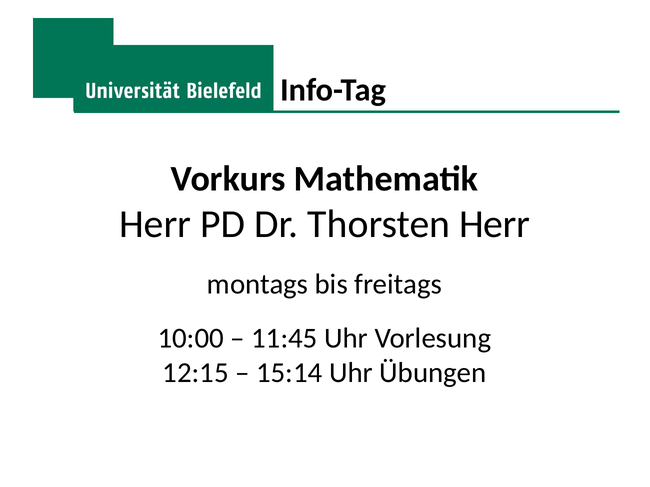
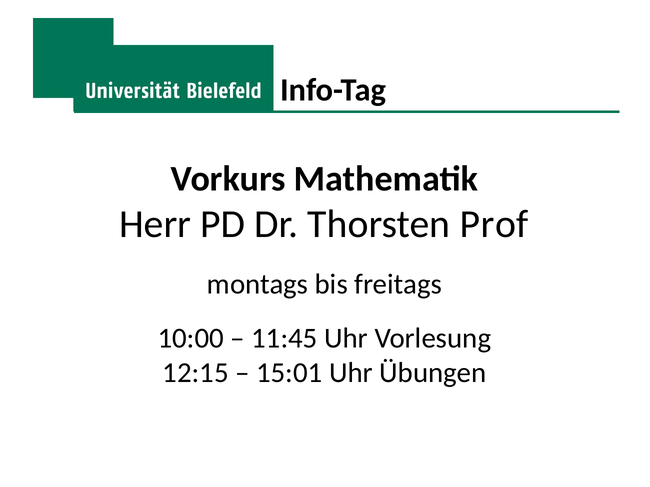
Thorsten Herr: Herr -> Prof
15:14: 15:14 -> 15:01
